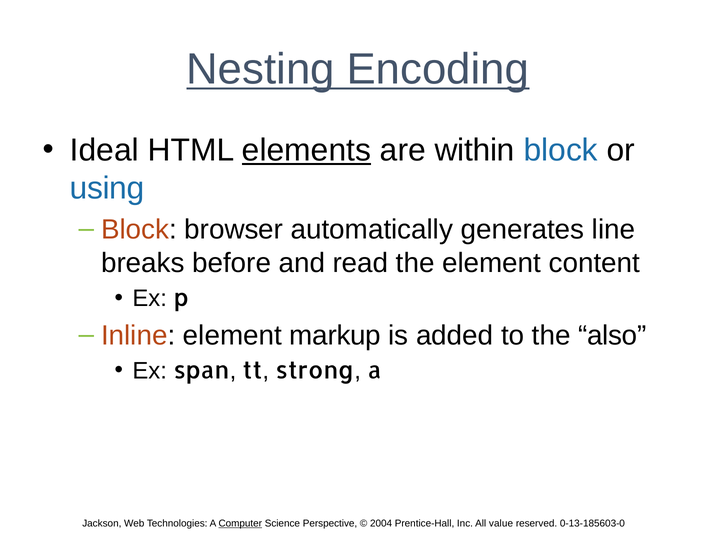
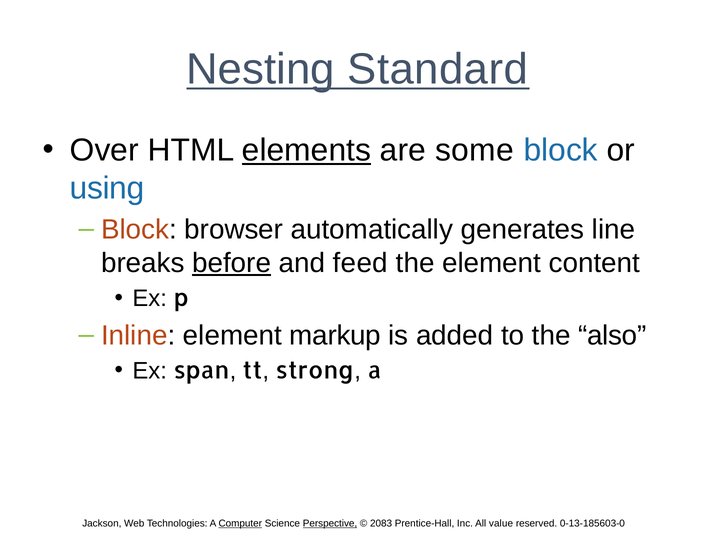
Encoding: Encoding -> Standard
Ideal: Ideal -> Over
within: within -> some
before underline: none -> present
read: read -> feed
Perspective underline: none -> present
2004: 2004 -> 2083
